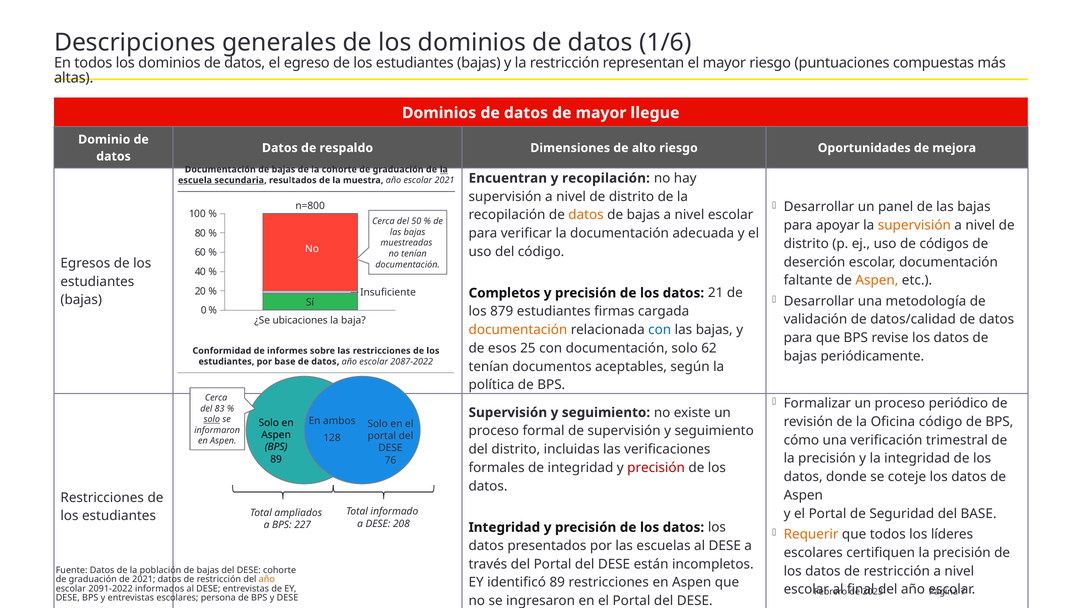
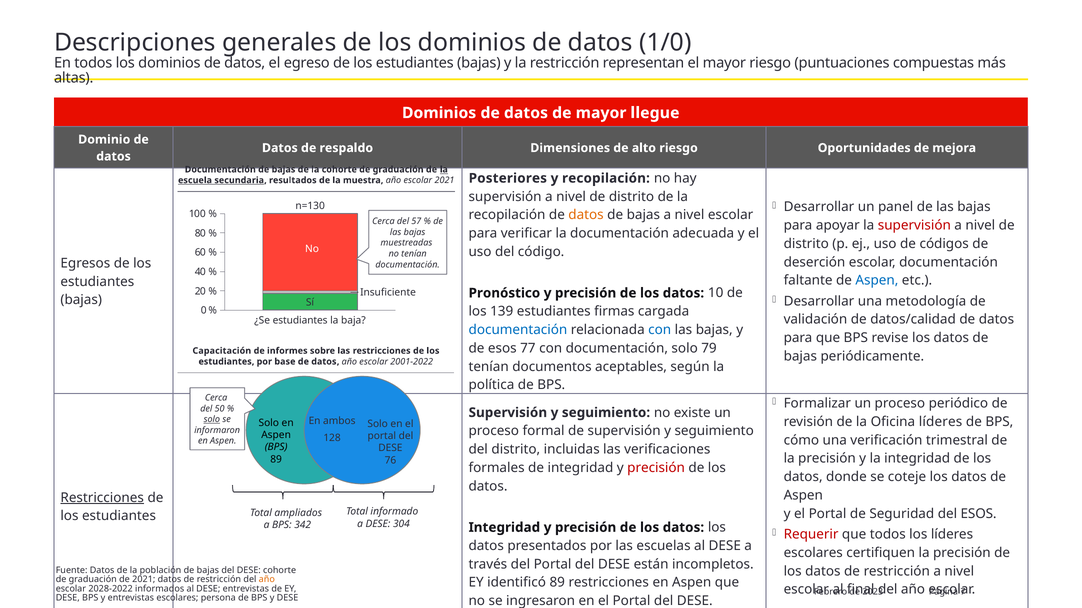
1/6: 1/6 -> 1/0
Encuentran: Encuentran -> Posteriores
n=800: n=800 -> n=130
50: 50 -> 57
supervisión at (914, 225) colour: orange -> red
Aspen at (877, 281) colour: orange -> blue
Completos: Completos -> Pronóstico
21: 21 -> 10
879: 879 -> 139
¿Se ubicaciones: ubicaciones -> estudiantes
documentación at (518, 330) colour: orange -> blue
25: 25 -> 77
62: 62 -> 79
Conformidad: Conformidad -> Capacitación
2087-2022: 2087-2022 -> 2001-2022
83: 83 -> 50
Oficina código: código -> líderes
Restricciones at (102, 498) underline: none -> present
del BASE: BASE -> ESOS
208: 208 -> 304
227: 227 -> 342
Requerir colour: orange -> red
2091-2022: 2091-2022 -> 2028-2022
